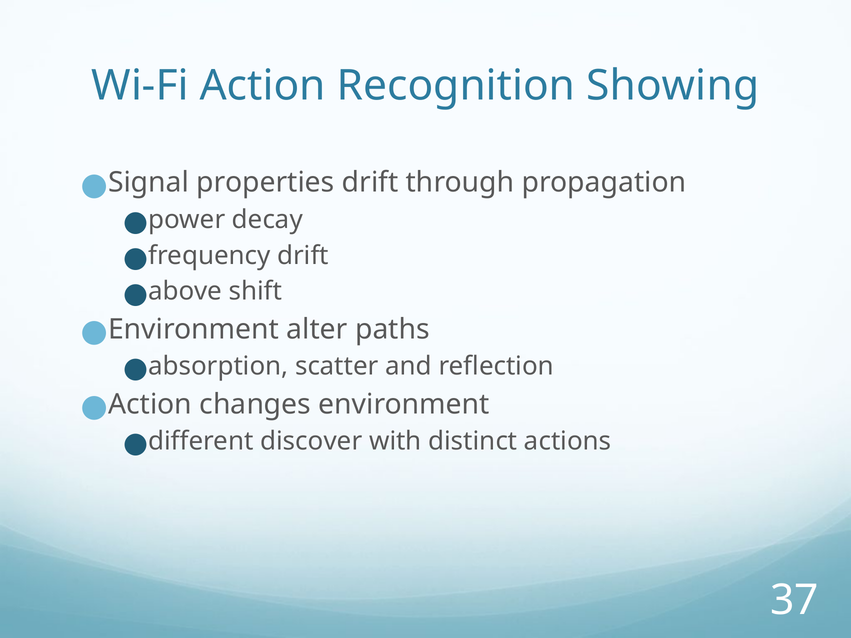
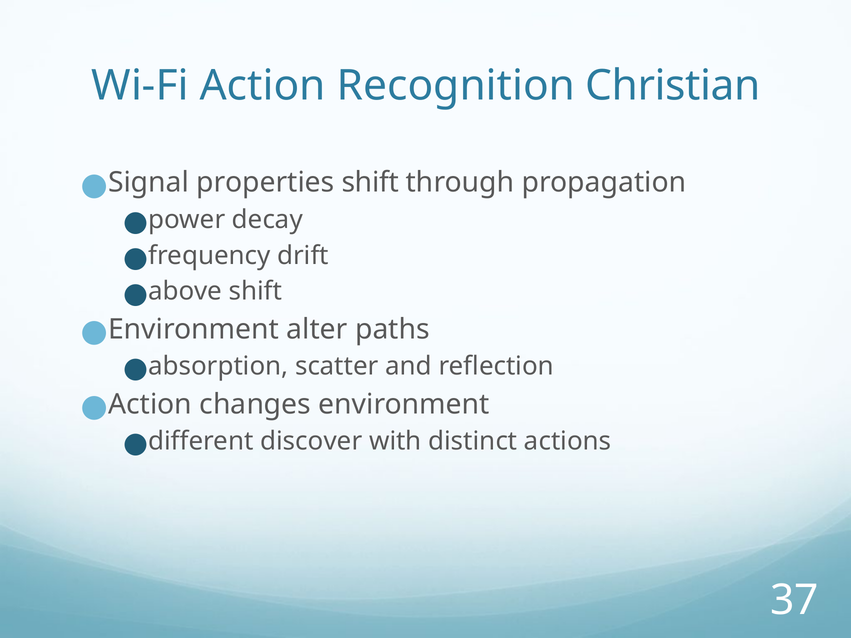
Showing: Showing -> Christian
properties drift: drift -> shift
